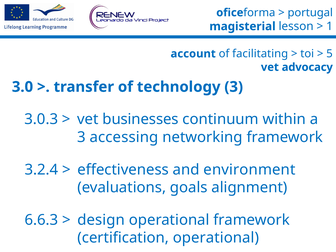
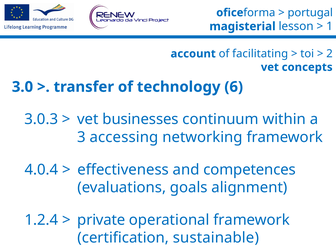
5: 5 -> 2
advocacy: advocacy -> concepts
technology 3: 3 -> 6
3.2.4: 3.2.4 -> 4.0.4
environment: environment -> competences
6.6.3: 6.6.3 -> 1.2.4
design: design -> private
certification operational: operational -> sustainable
